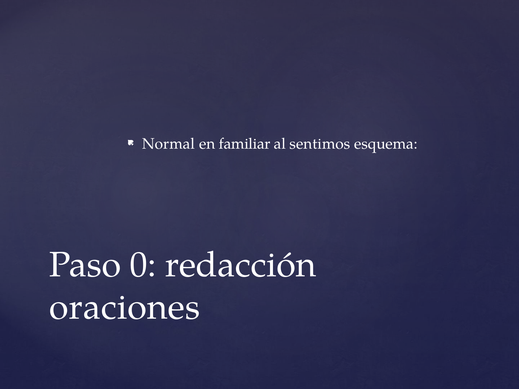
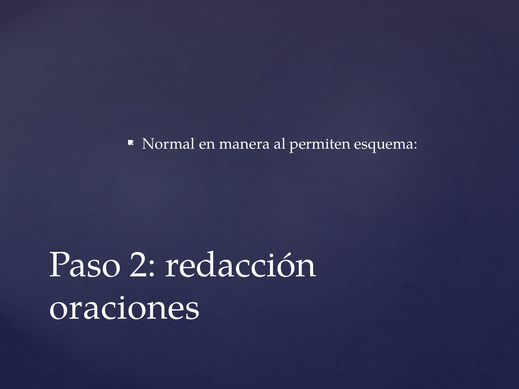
familiar: familiar -> manera
sentimos: sentimos -> permiten
0: 0 -> 2
